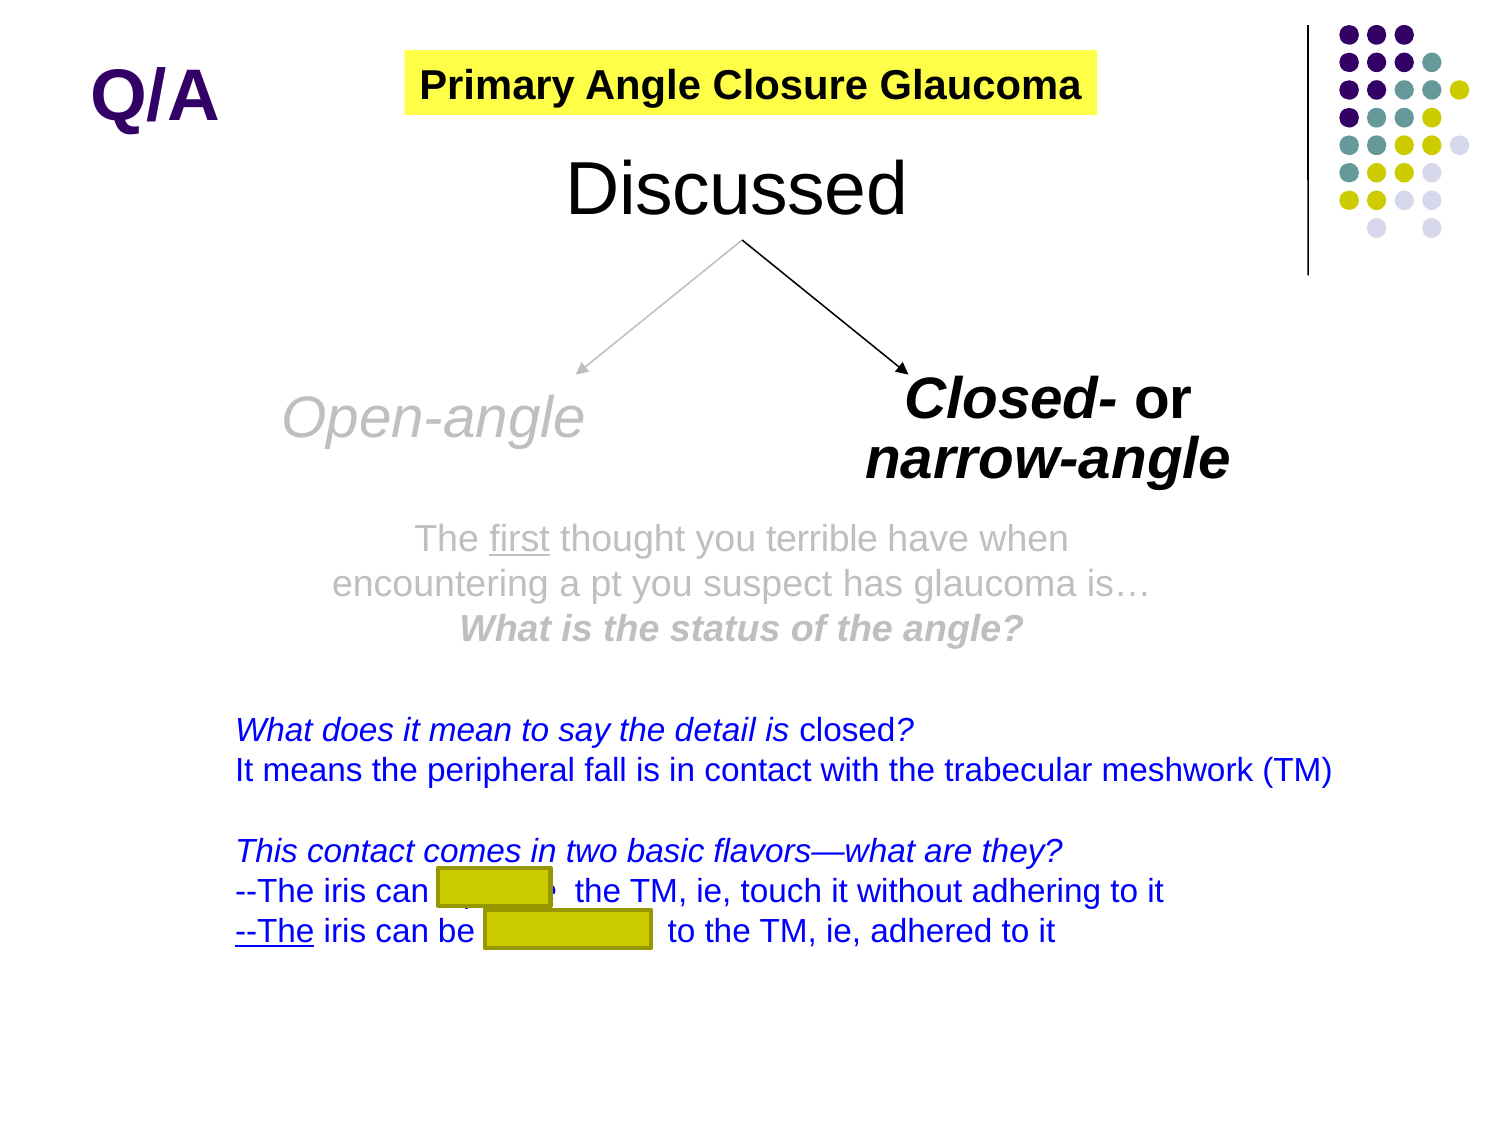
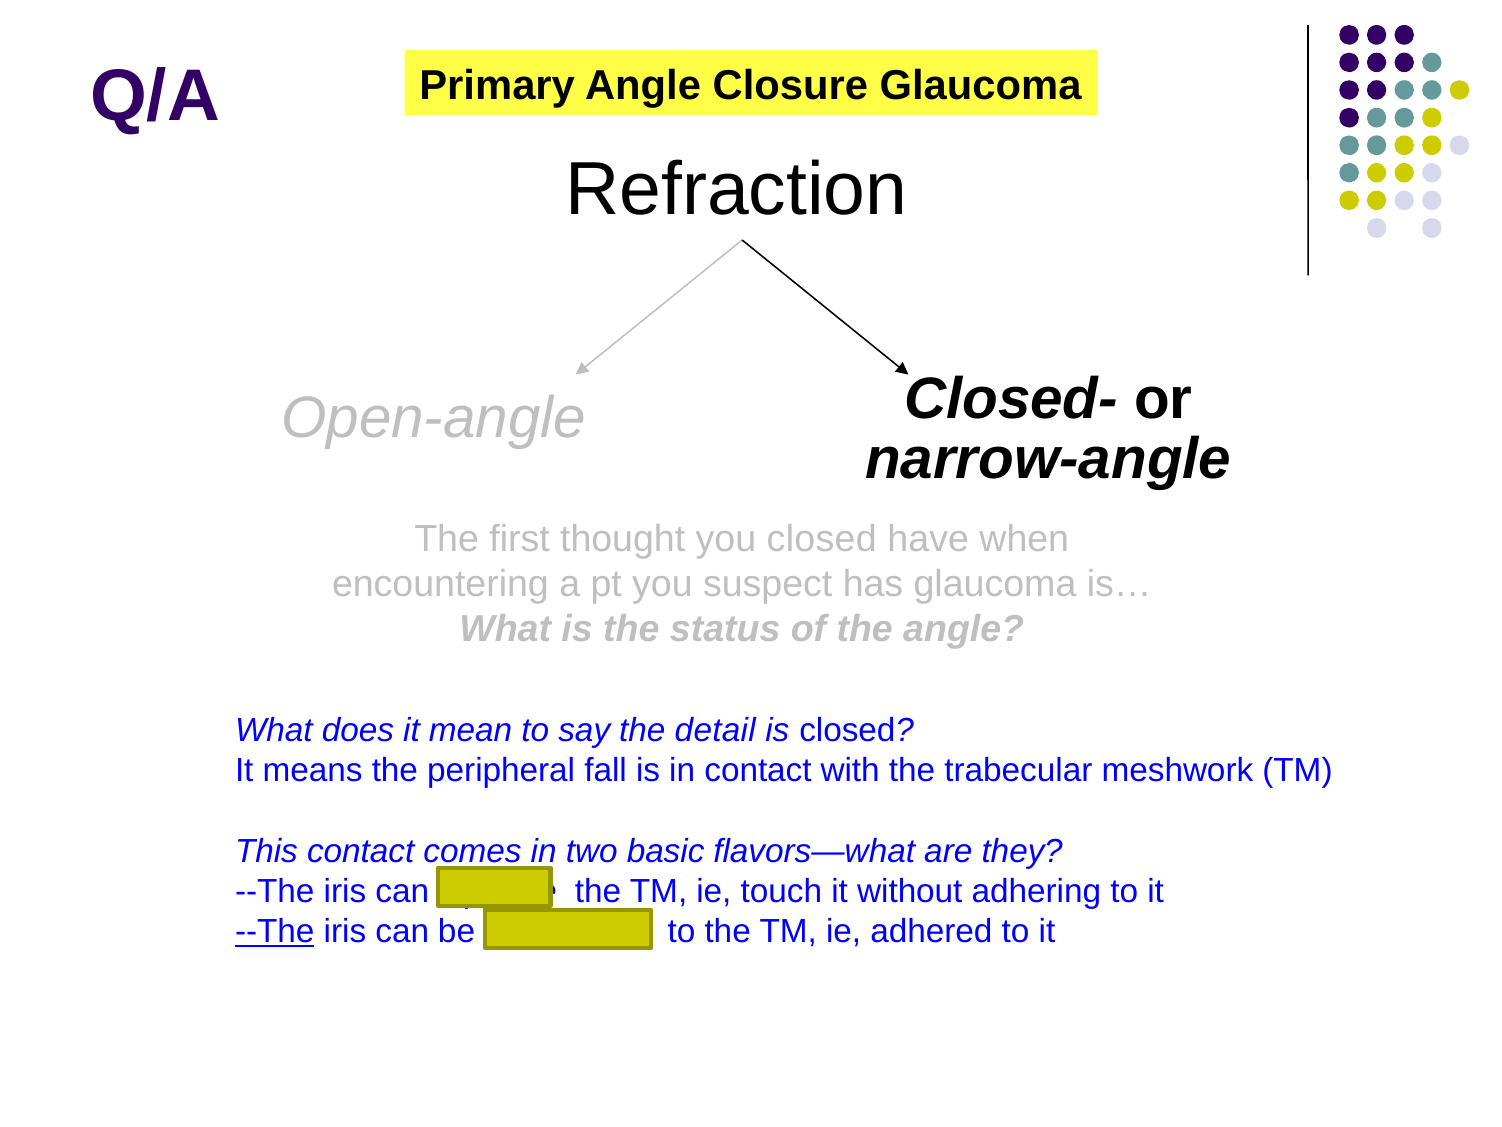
Discussed: Discussed -> Refraction
first underline: present -> none
you terrible: terrible -> closed
